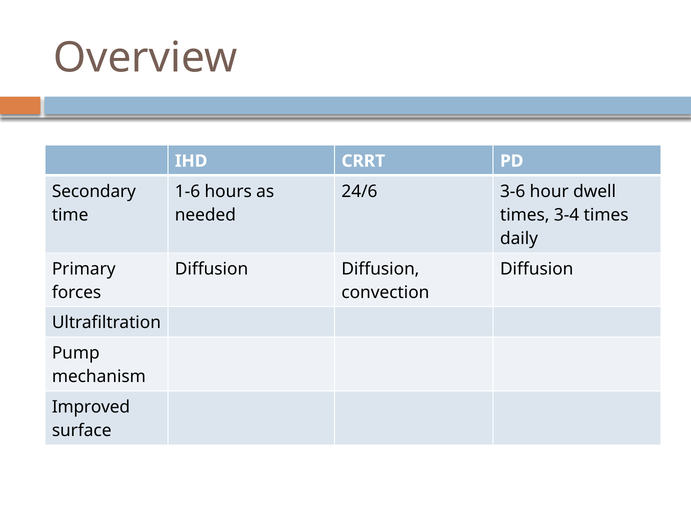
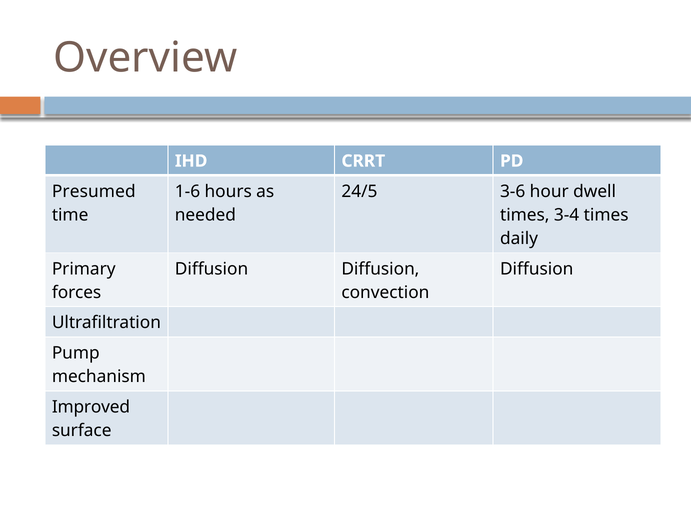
Secondary: Secondary -> Presumed
24/6: 24/6 -> 24/5
